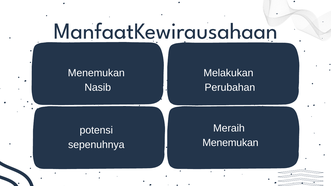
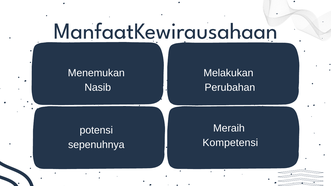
Menemukan at (230, 143): Menemukan -> Kompetensi
